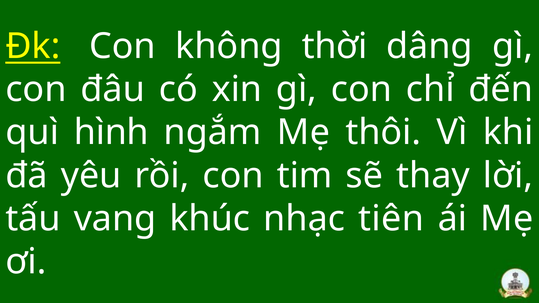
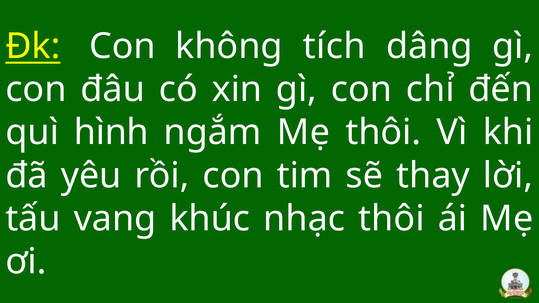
thời: thời -> tích
nhạc tiên: tiên -> thôi
